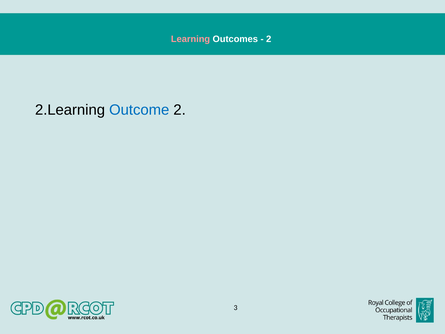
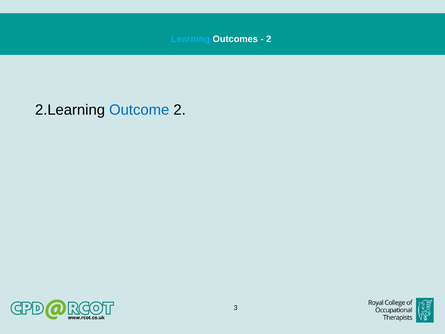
Learning colour: pink -> light blue
